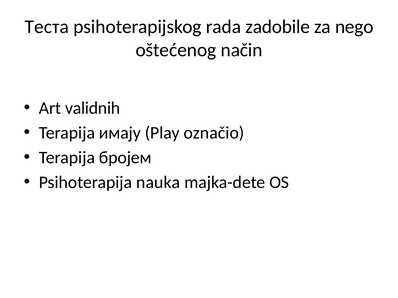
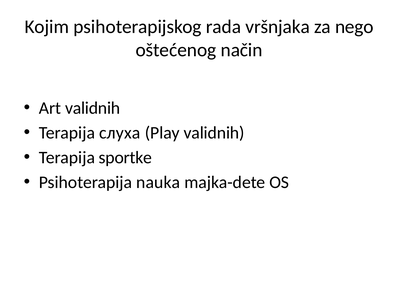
Теста: Теста -> Kojim
zadobile: zadobile -> vršnjaka
имају: имају -> слуха
Play označio: označio -> validnih
бројем: бројем -> sportke
